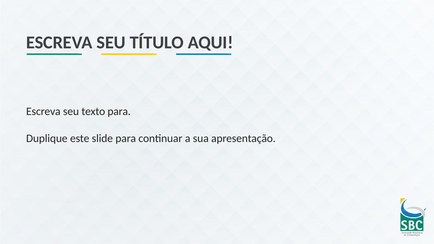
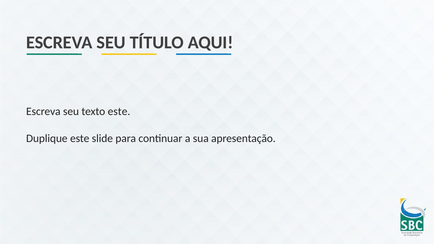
texto para: para -> este
